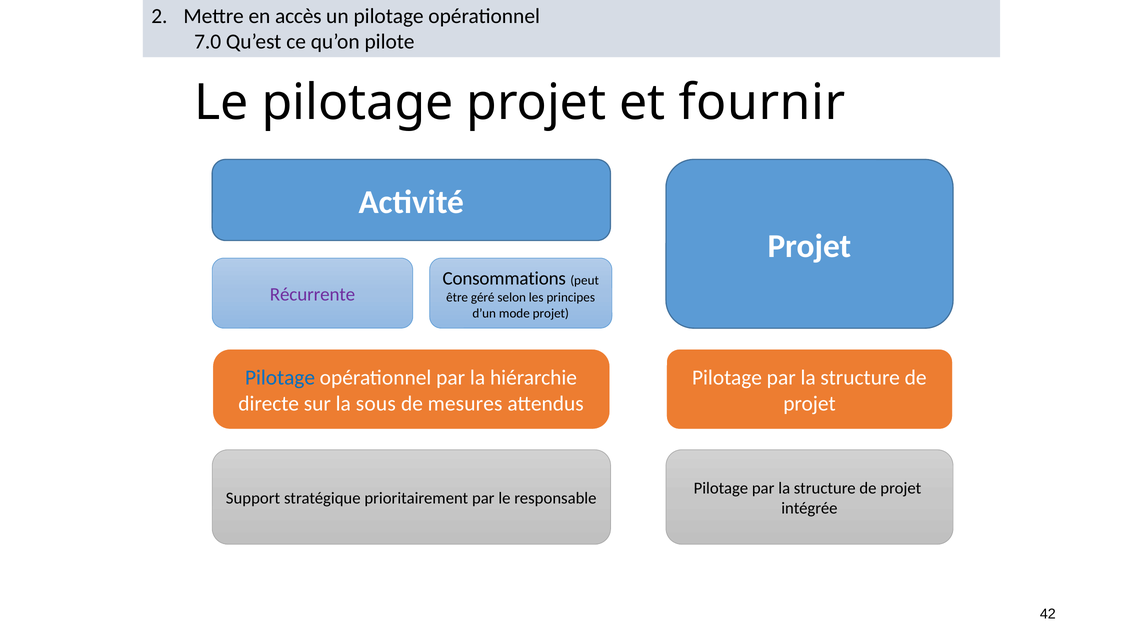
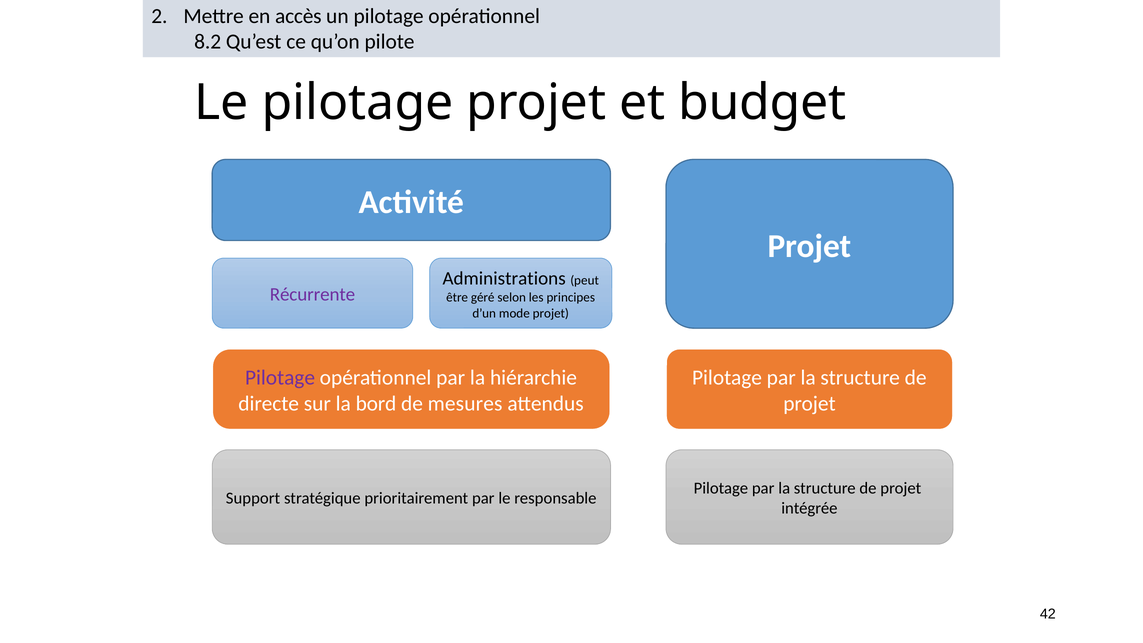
7.0: 7.0 -> 8.2
fournir: fournir -> budget
Consommations: Consommations -> Administrations
Pilotage at (280, 378) colour: blue -> purple
sous: sous -> bord
